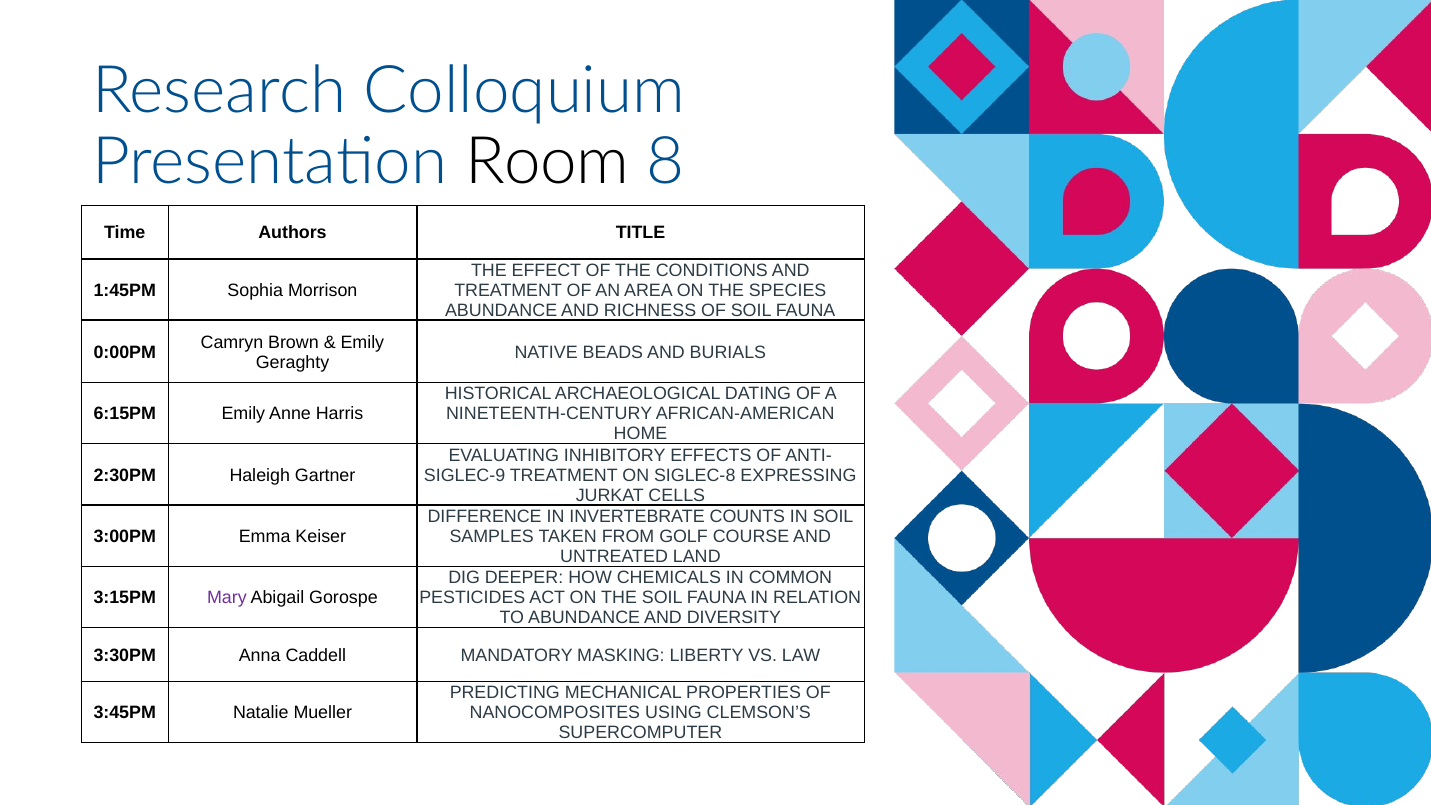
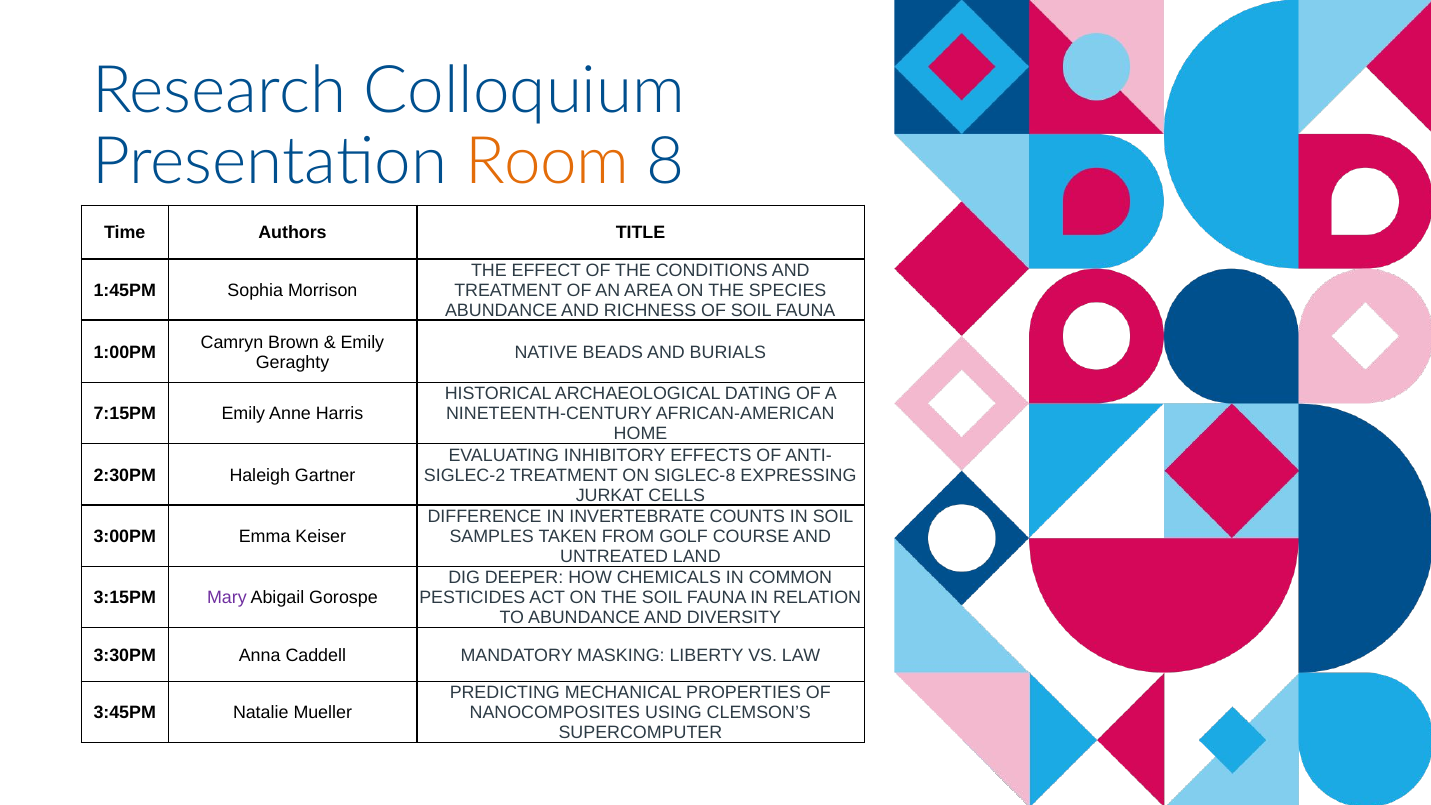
Room colour: black -> orange
0:00PM: 0:00PM -> 1:00PM
6:15PM: 6:15PM -> 7:15PM
SIGLEC-9: SIGLEC-9 -> SIGLEC-2
